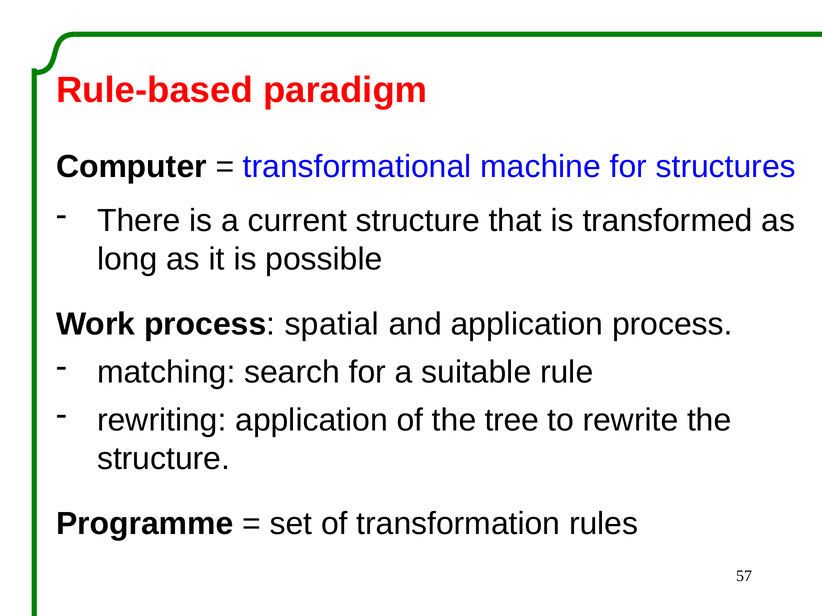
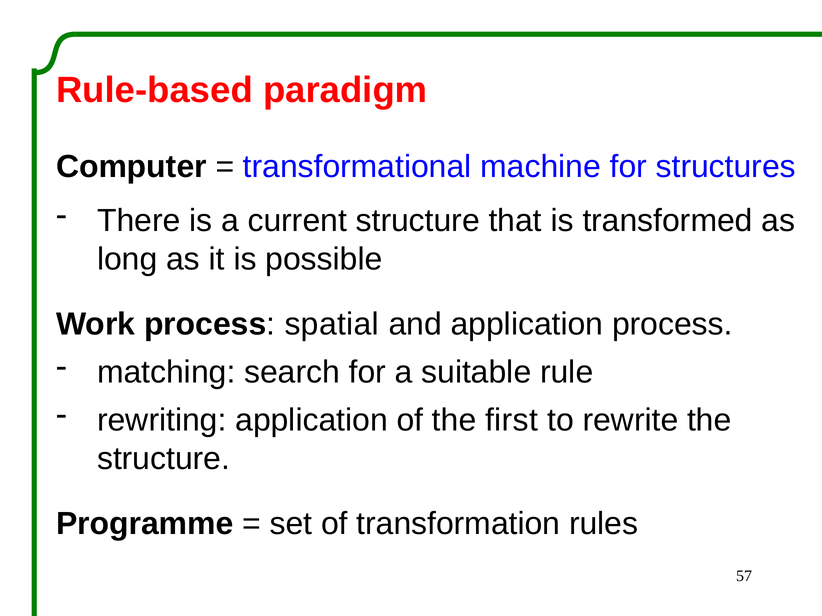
tree: tree -> first
